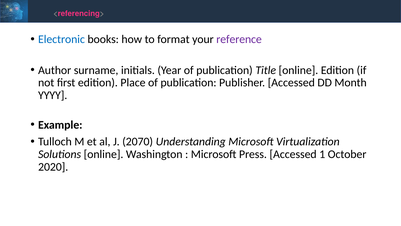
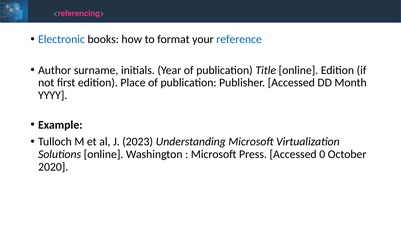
reference colour: purple -> blue
2070: 2070 -> 2023
1: 1 -> 0
